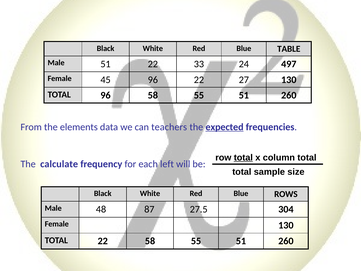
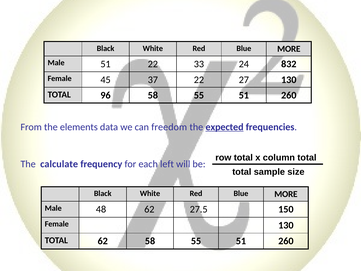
TABLE at (289, 49): TABLE -> MORE
497: 497 -> 832
45 96: 96 -> 37
teachers: teachers -> freedom
total at (243, 157) underline: present -> none
ROWS at (286, 194): ROWS -> MORE
304: 304 -> 150
48 87: 87 -> 62
TOTAL 22: 22 -> 62
